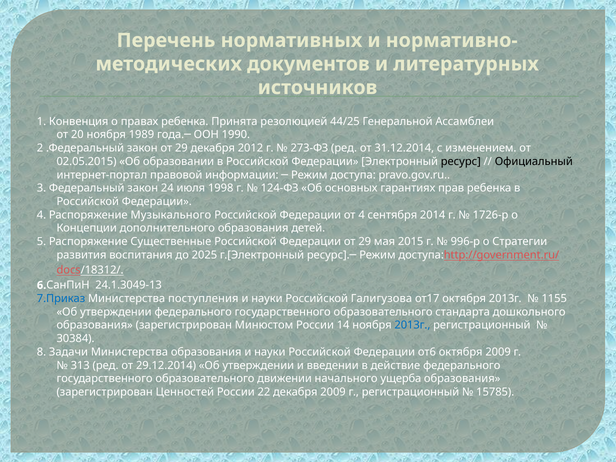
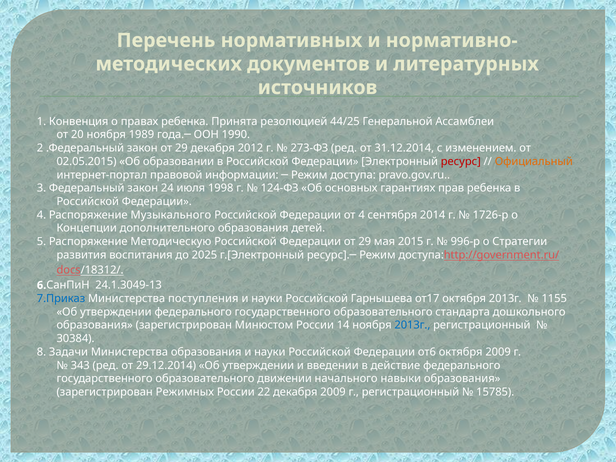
ресурс at (461, 161) colour: black -> red
Официальный colour: black -> orange
Существенные: Существенные -> Методическую
Галигузова: Галигузова -> Гарнышева
313: 313 -> 343
ущерба: ущерба -> навыки
Ценностей: Ценностей -> Режимных
